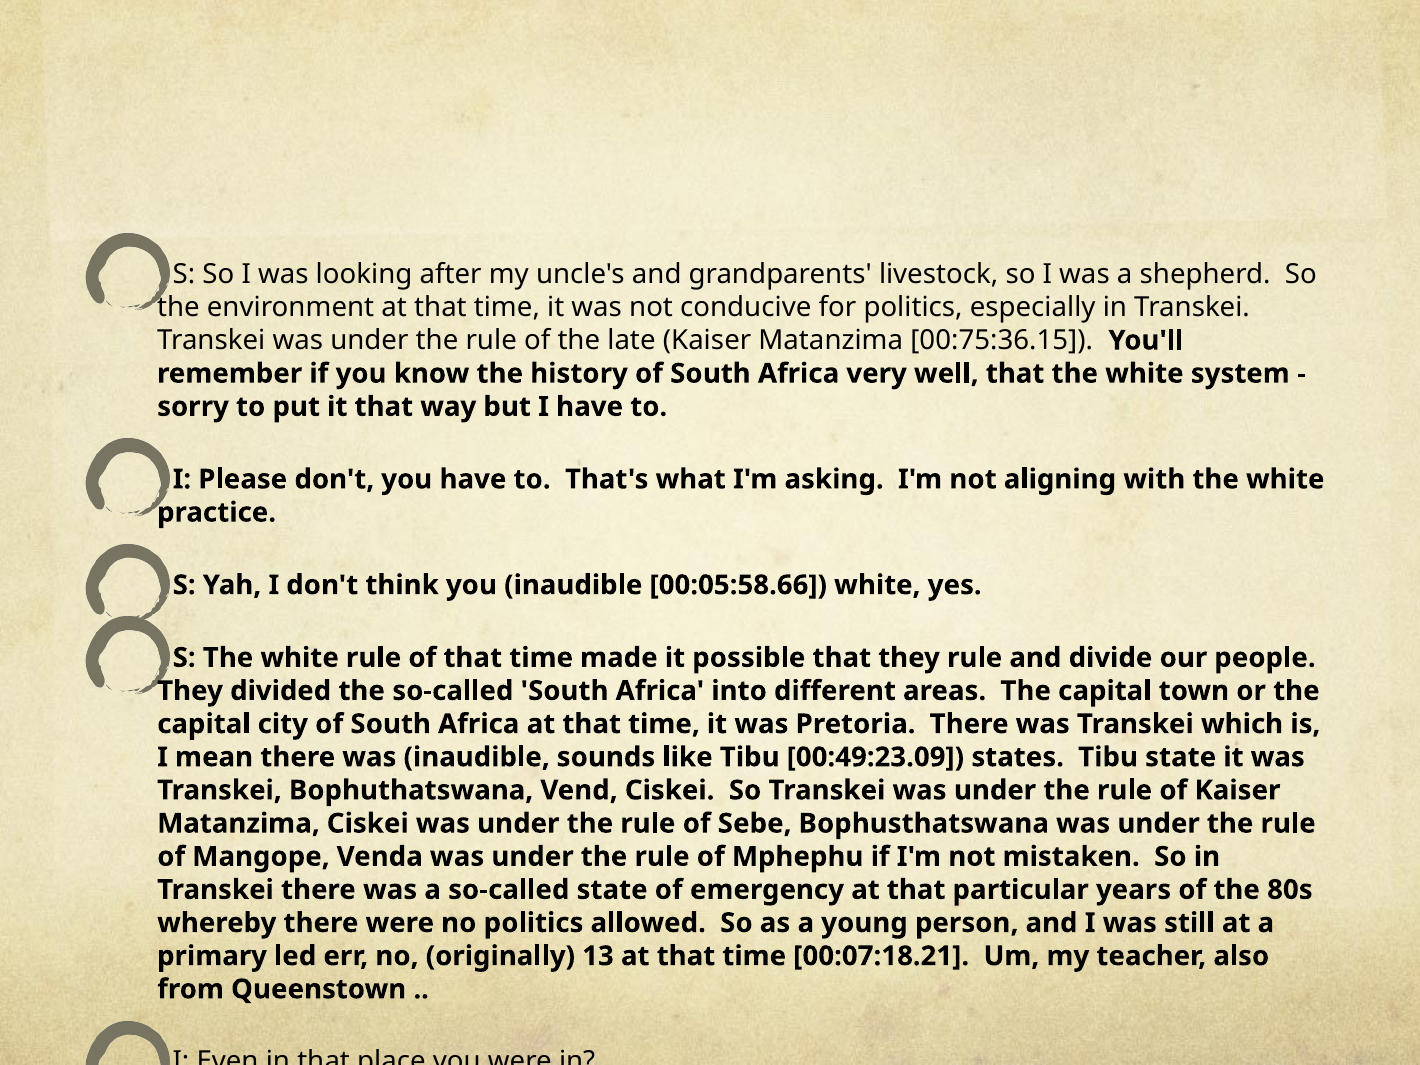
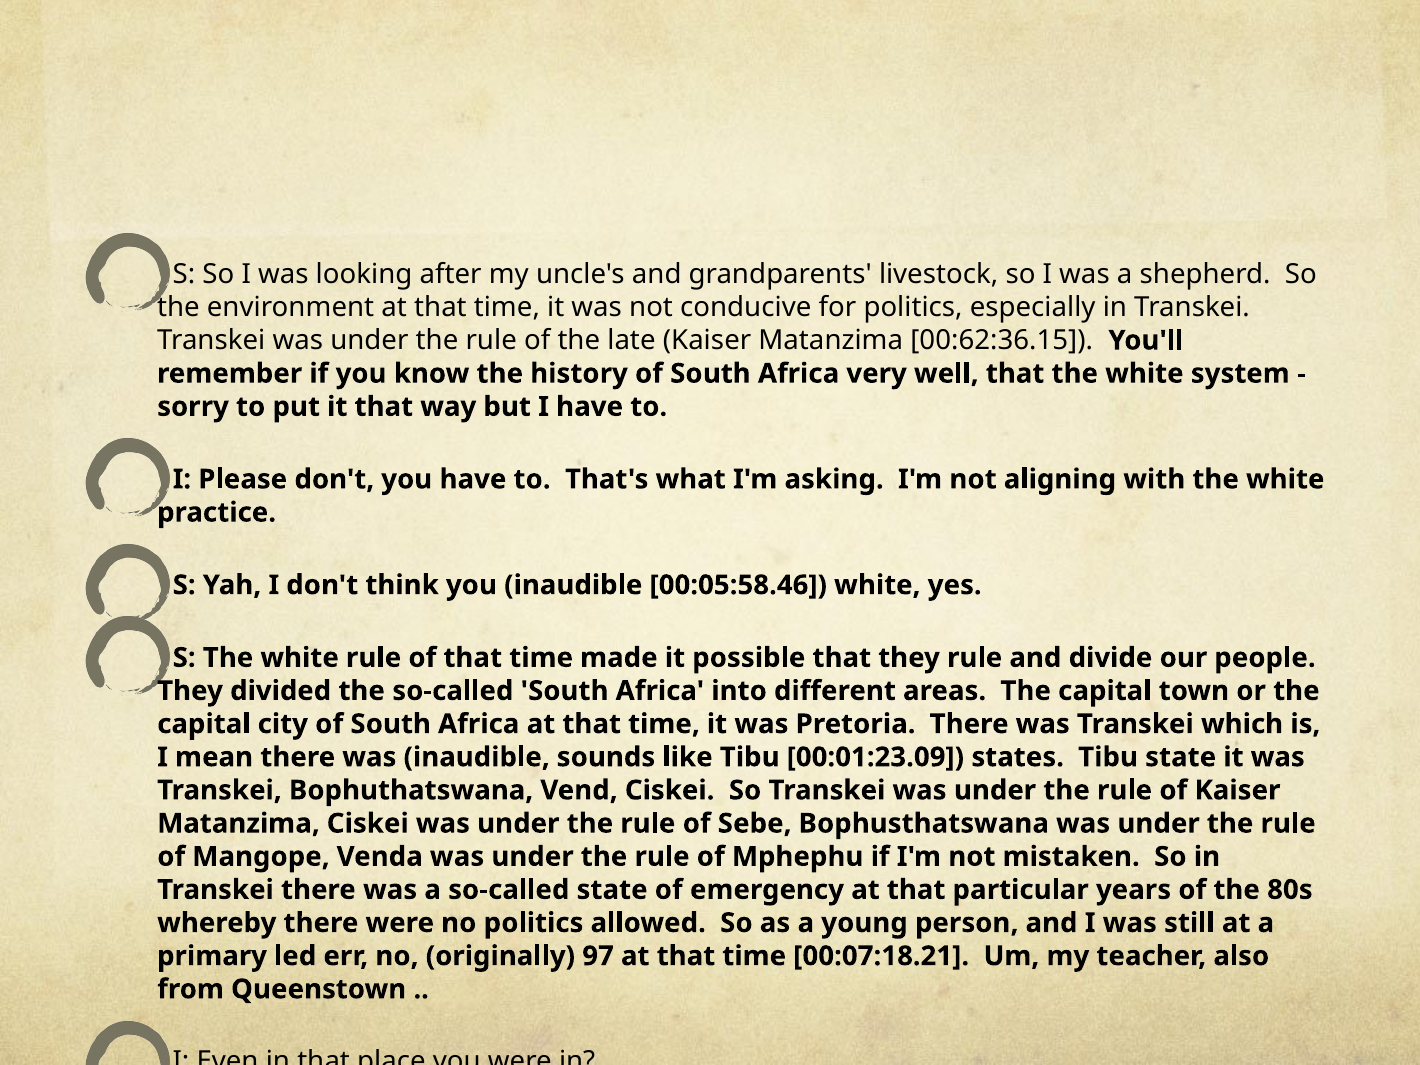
00:75:36.15: 00:75:36.15 -> 00:62:36.15
00:05:58.66: 00:05:58.66 -> 00:05:58.46
00:49:23.09: 00:49:23.09 -> 00:01:23.09
13: 13 -> 97
